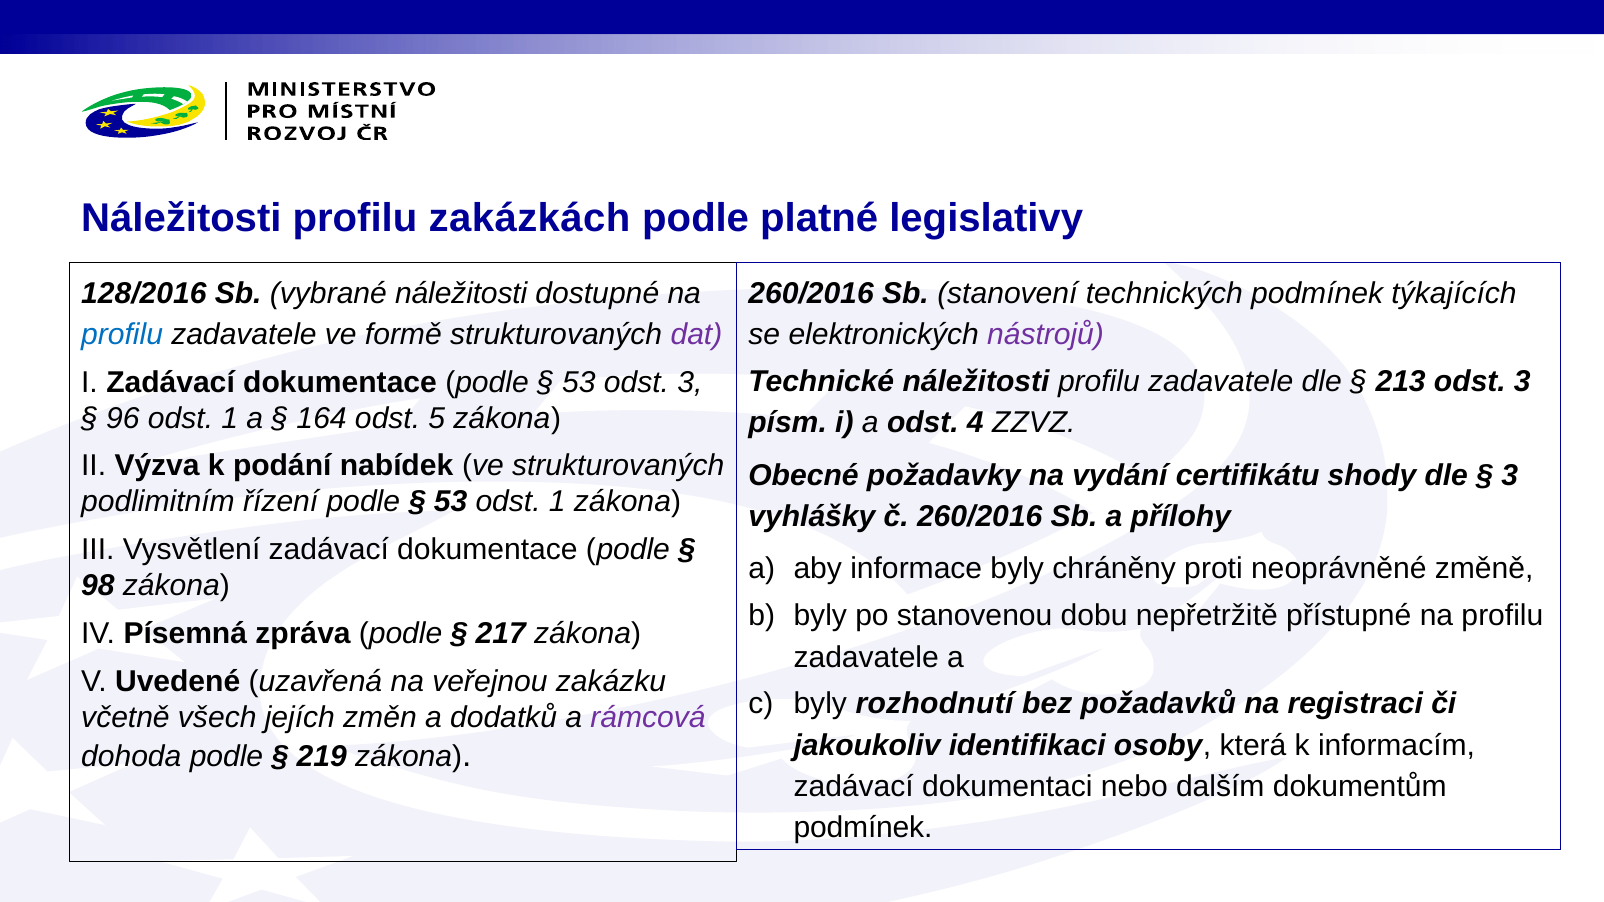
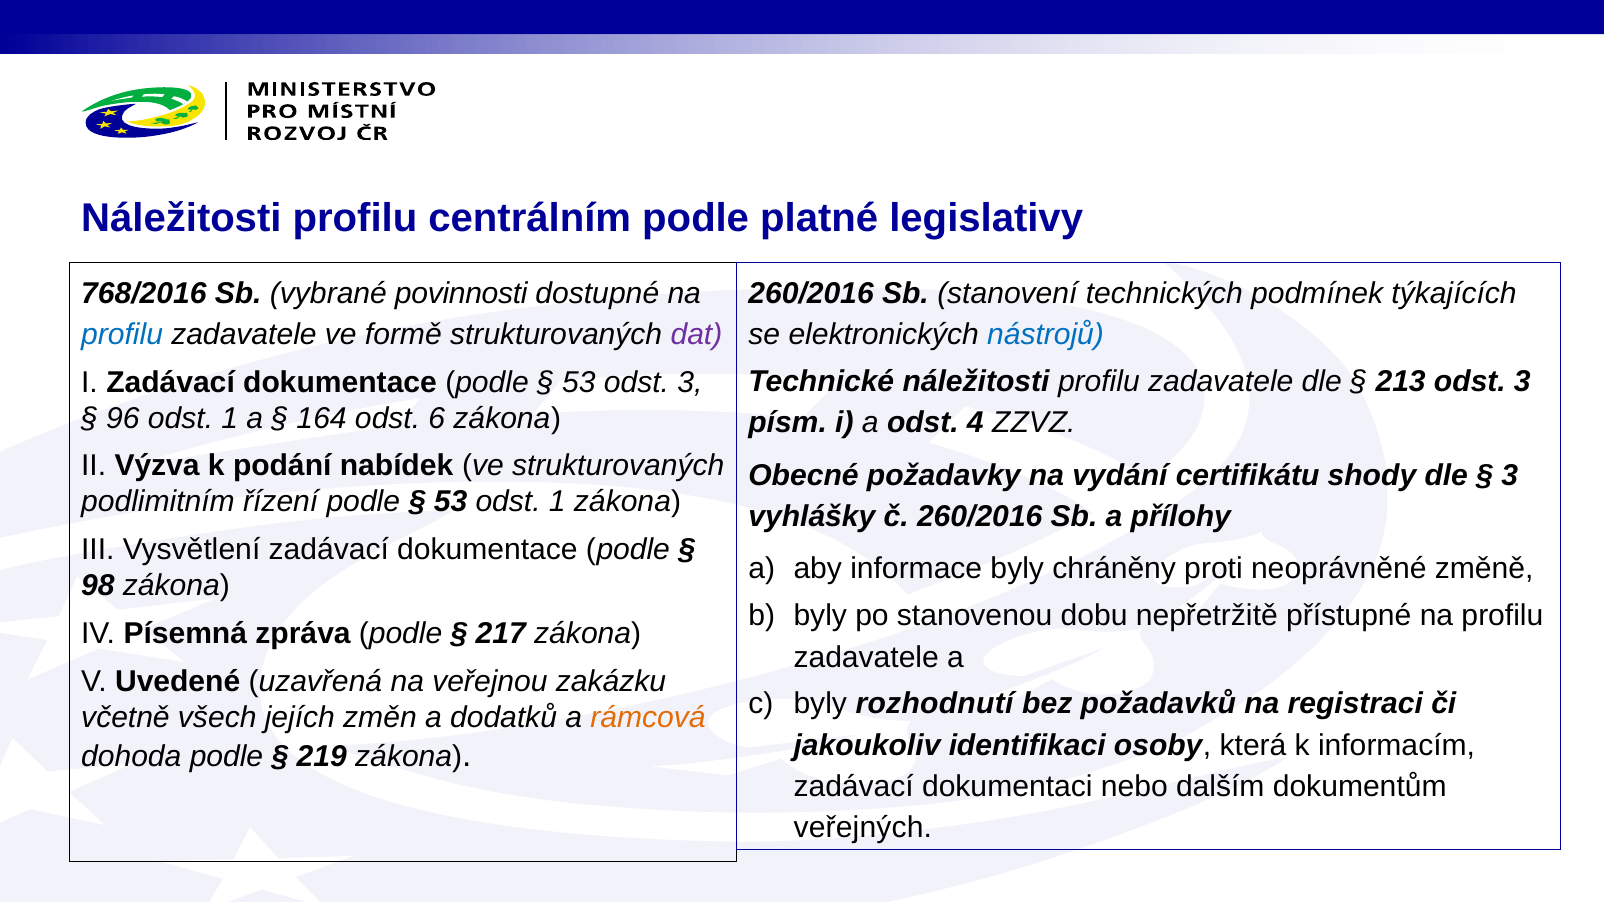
zakázkách: zakázkách -> centrálním
128/2016: 128/2016 -> 768/2016
vybrané náležitosti: náležitosti -> povinnosti
nástrojů colour: purple -> blue
5: 5 -> 6
rámcová colour: purple -> orange
podmínek at (863, 828): podmínek -> veřejných
